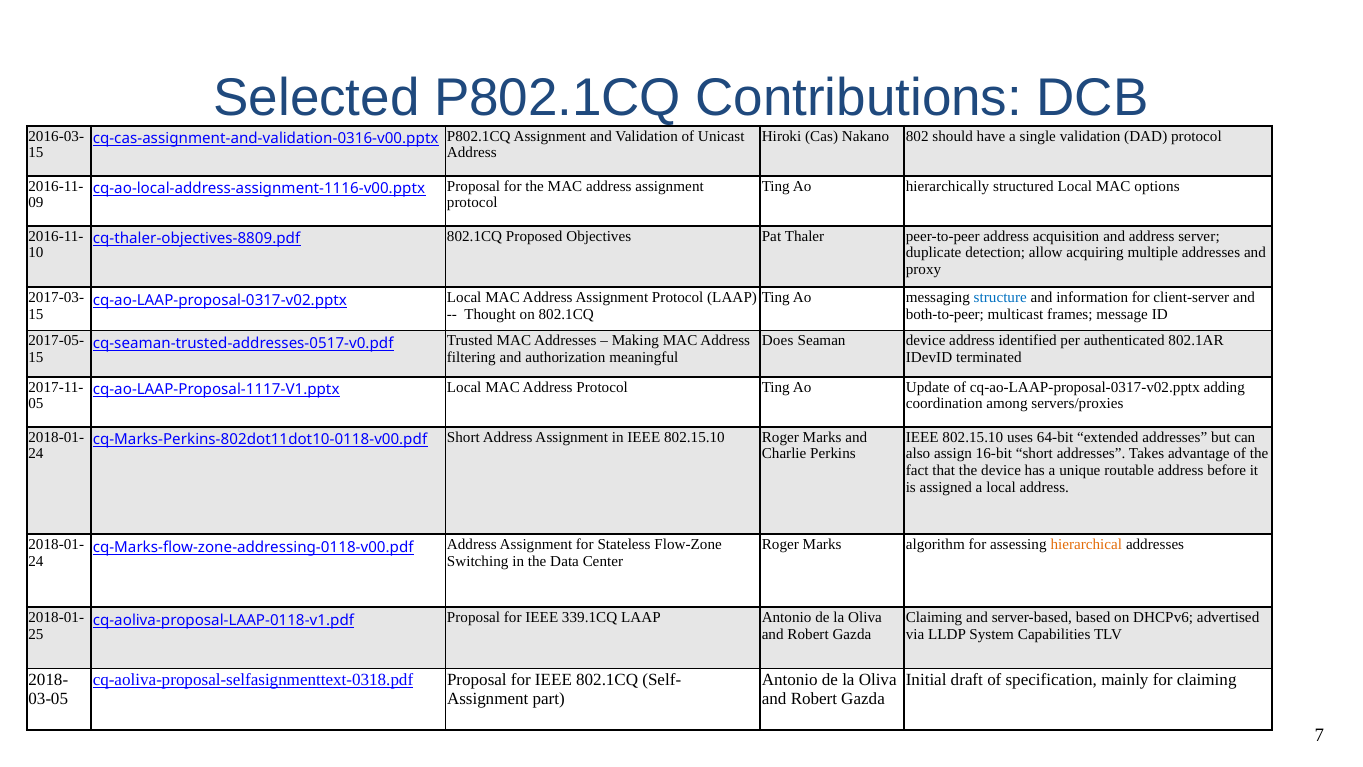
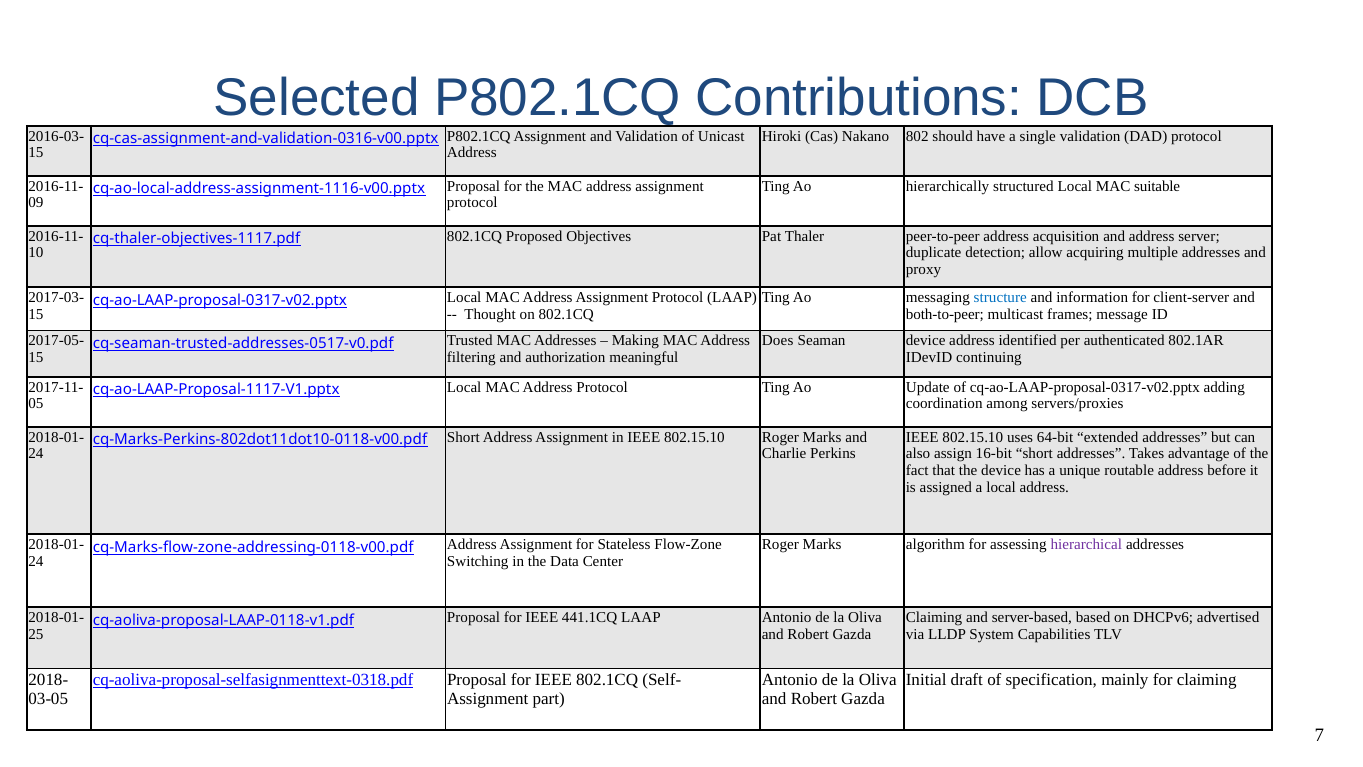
options: options -> suitable
cq-thaler-objectives-8809.pdf: cq-thaler-objectives-8809.pdf -> cq-thaler-objectives-1117.pdf
terminated: terminated -> continuing
hierarchical colour: orange -> purple
339.1CQ: 339.1CQ -> 441.1CQ
